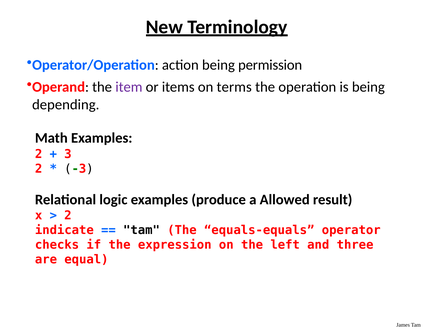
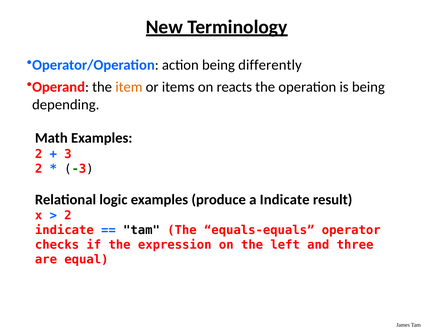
permission: permission -> differently
item colour: purple -> orange
terms: terms -> reacts
a Allowed: Allowed -> Indicate
